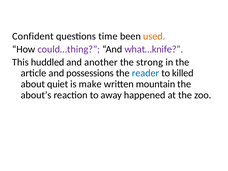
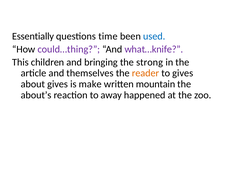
Confident: Confident -> Essentially
used colour: orange -> blue
huddled: huddled -> children
another: another -> bringing
possessions: possessions -> themselves
reader colour: blue -> orange
to killed: killed -> gives
about quiet: quiet -> gives
